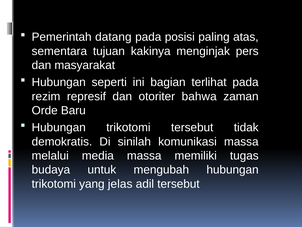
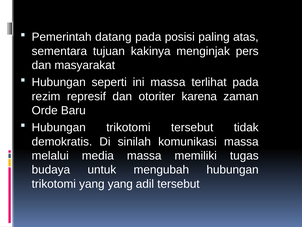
ini bagian: bagian -> massa
bahwa: bahwa -> karena
yang jelas: jelas -> yang
